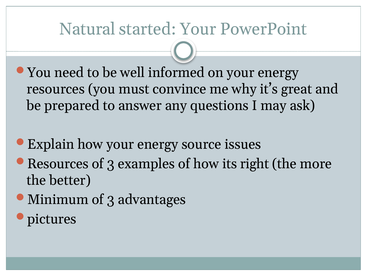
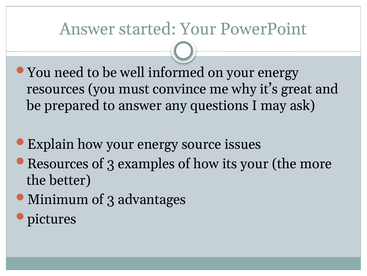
Natural at (87, 29): Natural -> Answer
its right: right -> your
